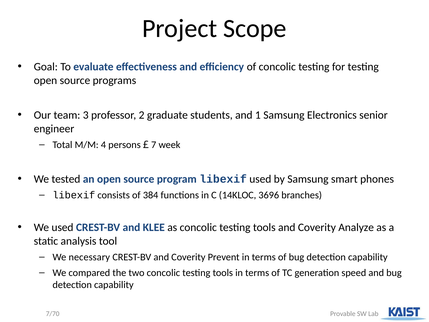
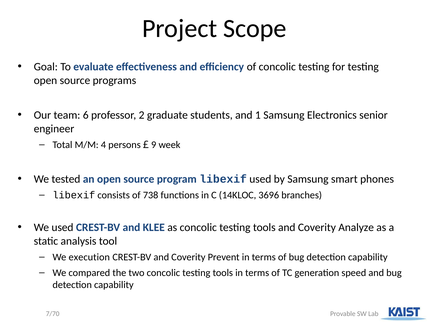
3: 3 -> 6
7: 7 -> 9
384: 384 -> 738
necessary: necessary -> execution
